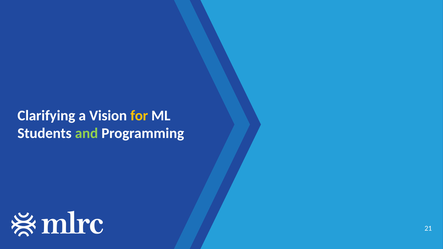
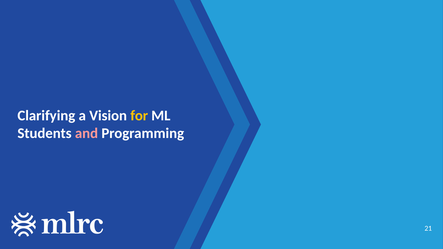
and colour: light green -> pink
